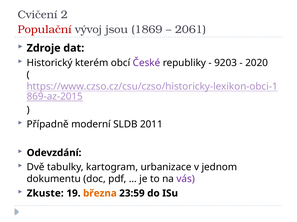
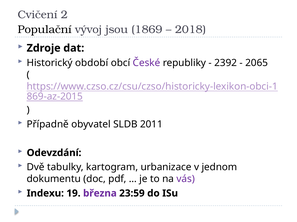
Populační colour: red -> black
2061: 2061 -> 2018
kterém: kterém -> období
9203: 9203 -> 2392
2020: 2020 -> 2065
moderní: moderní -> obyvatel
Zkuste: Zkuste -> Indexu
března colour: orange -> purple
